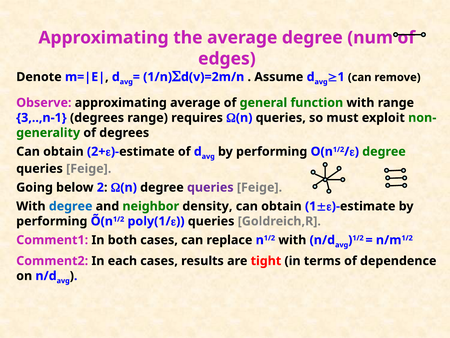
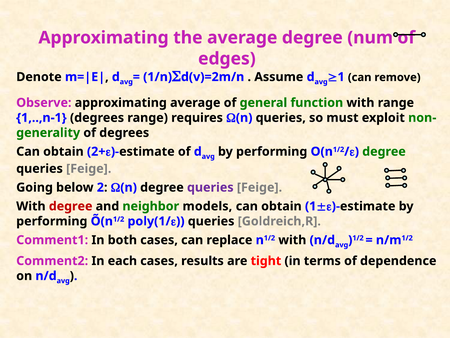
3,..,n-1: 3,..,n-1 -> 1,..,n-1
degree at (71, 206) colour: blue -> red
density: density -> models
